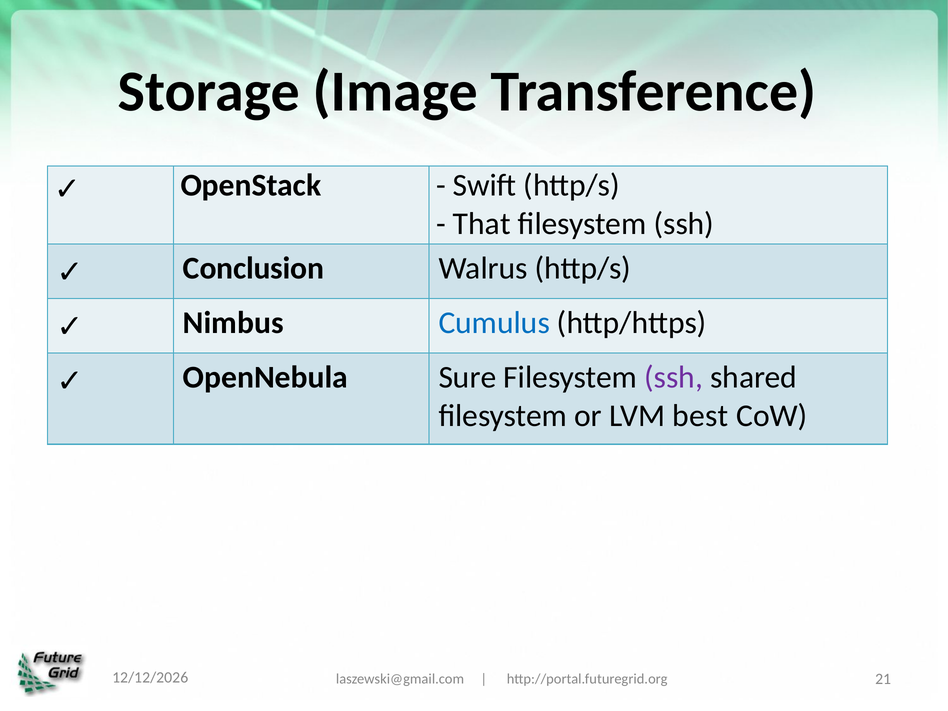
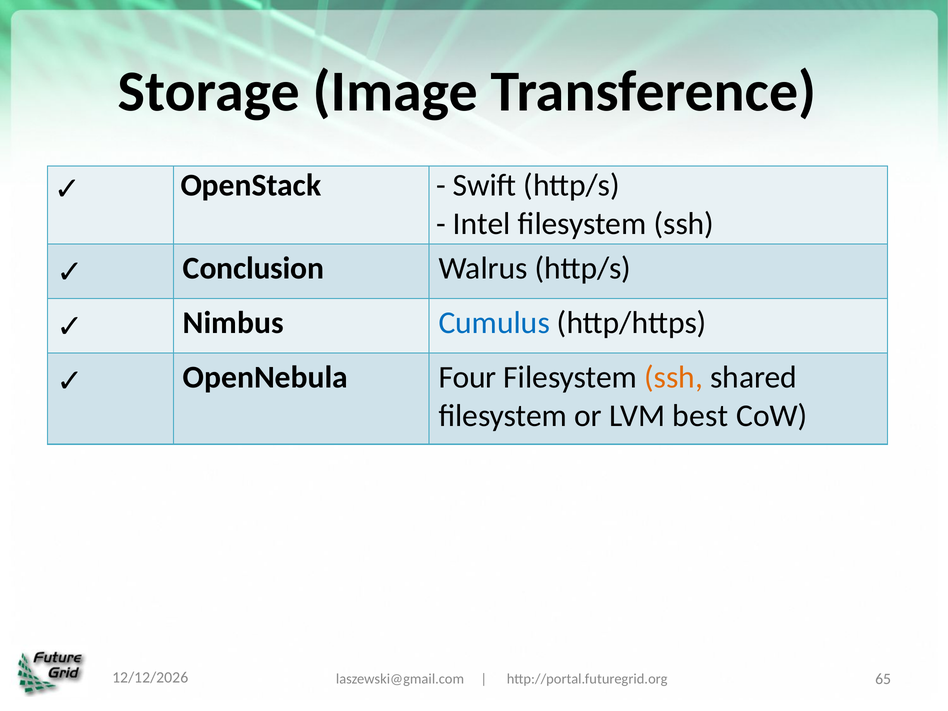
That: That -> Intel
Sure: Sure -> Four
ssh at (674, 377) colour: purple -> orange
21: 21 -> 65
